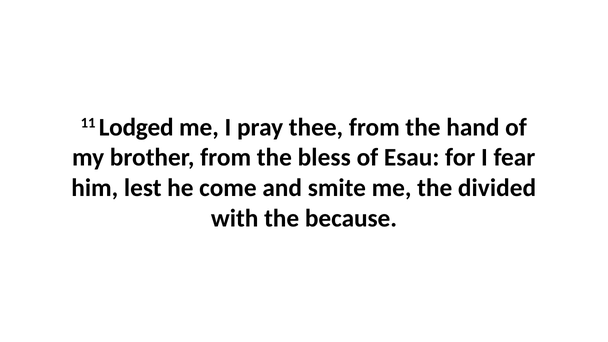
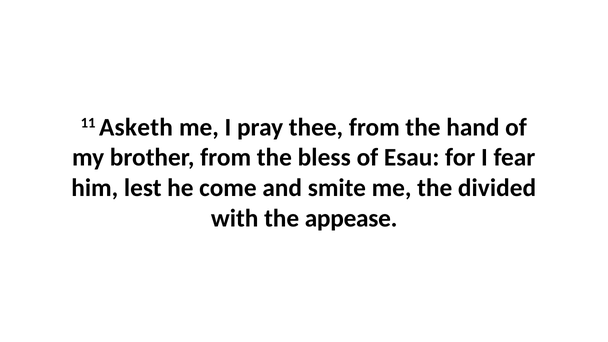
Lodged: Lodged -> Asketh
because: because -> appease
